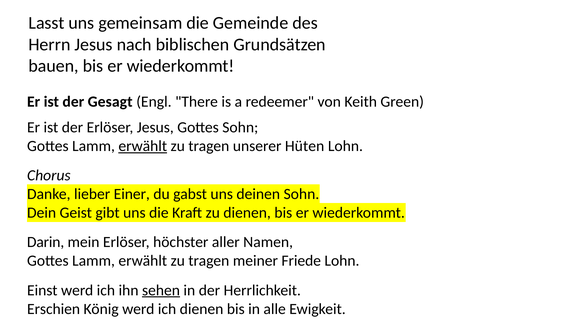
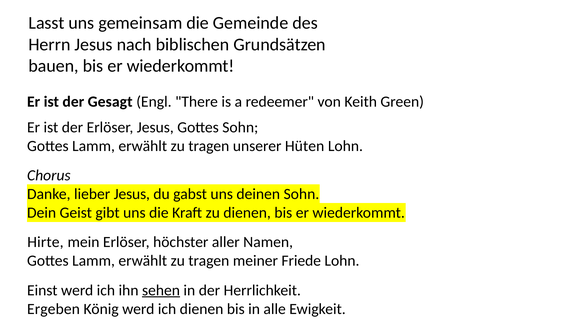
erwählt at (143, 146) underline: present -> none
lieber Einer: Einer -> Jesus
Darin: Darin -> Hirte
Erschien: Erschien -> Ergeben
